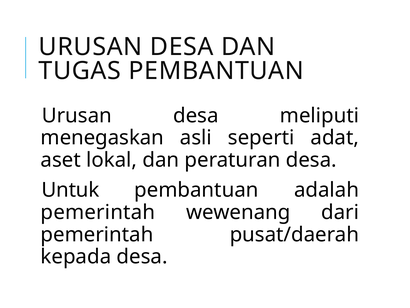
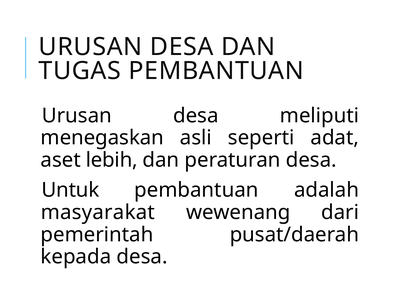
lokal: lokal -> lebih
pemerintah at (98, 212): pemerintah -> masyarakat
